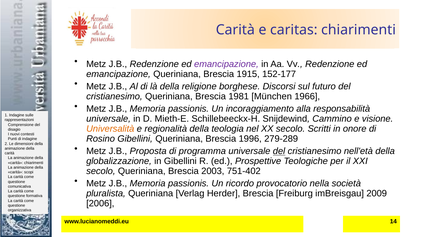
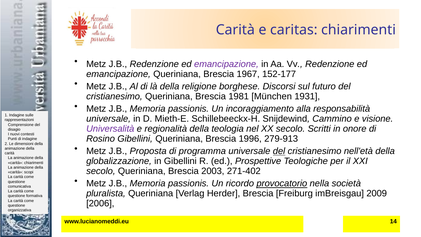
1915: 1915 -> 1967
1966: 1966 -> 1931
Universalità colour: orange -> purple
279-289: 279-289 -> 279-913
751-402: 751-402 -> 271-402
provocatorio underline: none -> present
